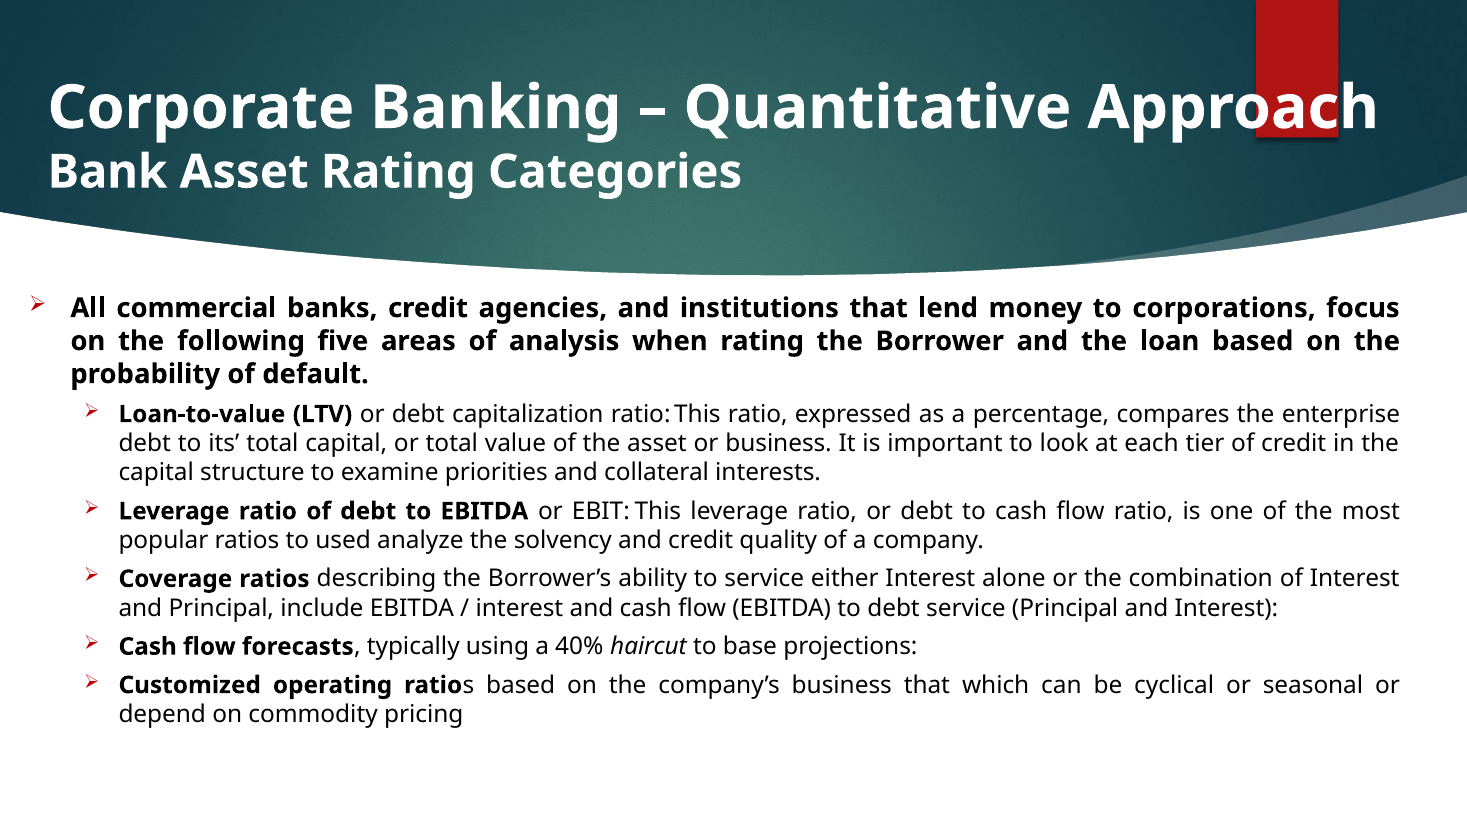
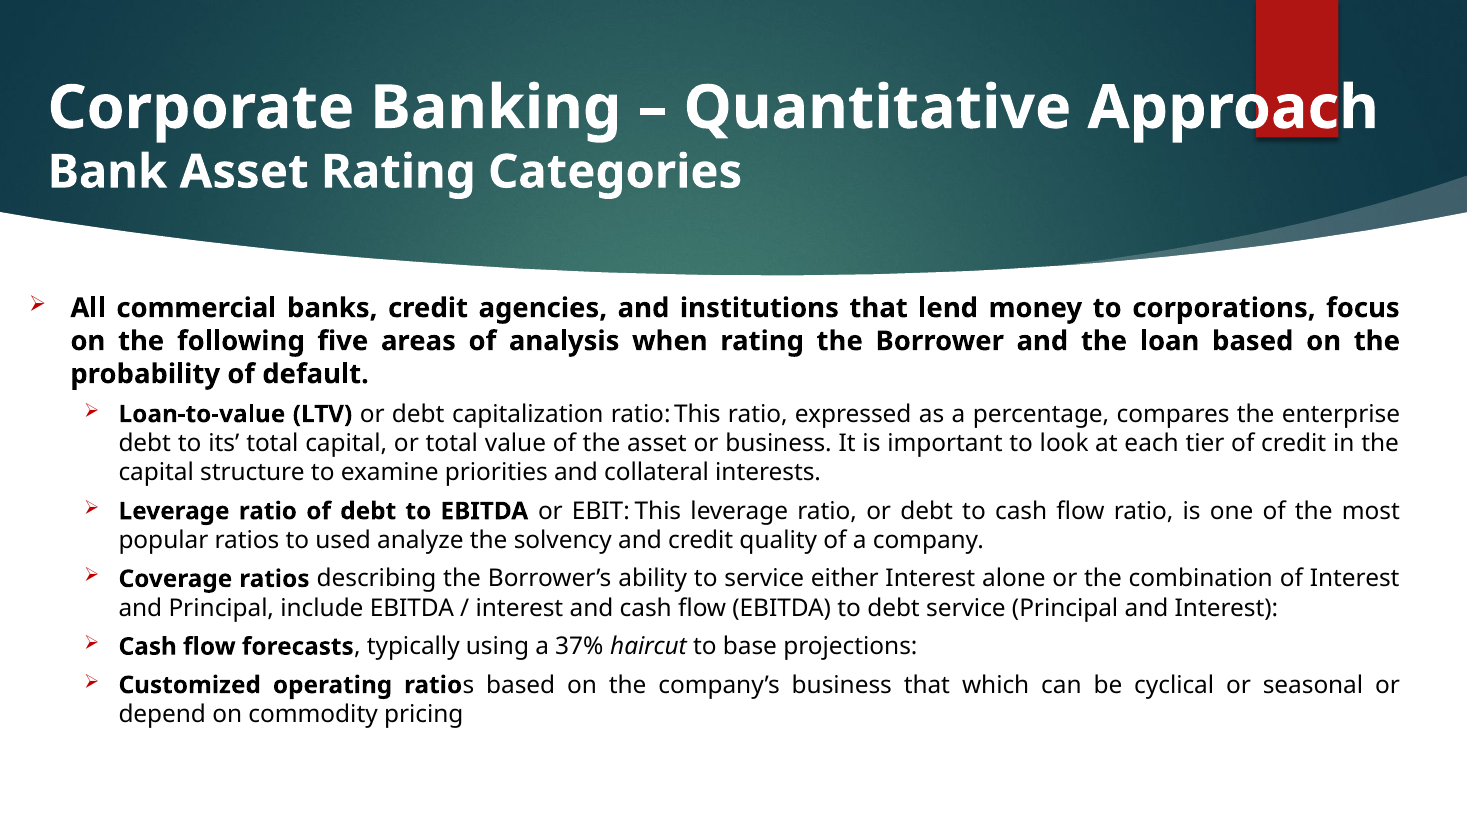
40%: 40% -> 37%
